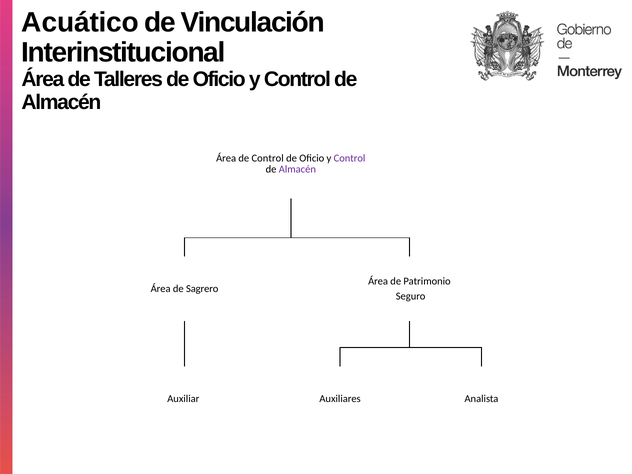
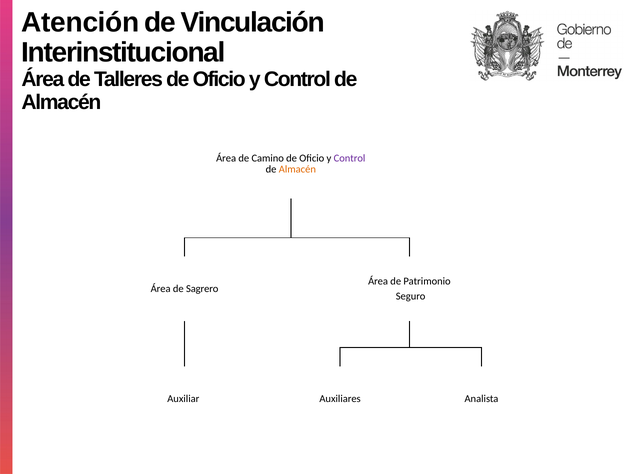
Acuático: Acuático -> Atención
de Control: Control -> Camino
Almacén at (297, 169) colour: purple -> orange
